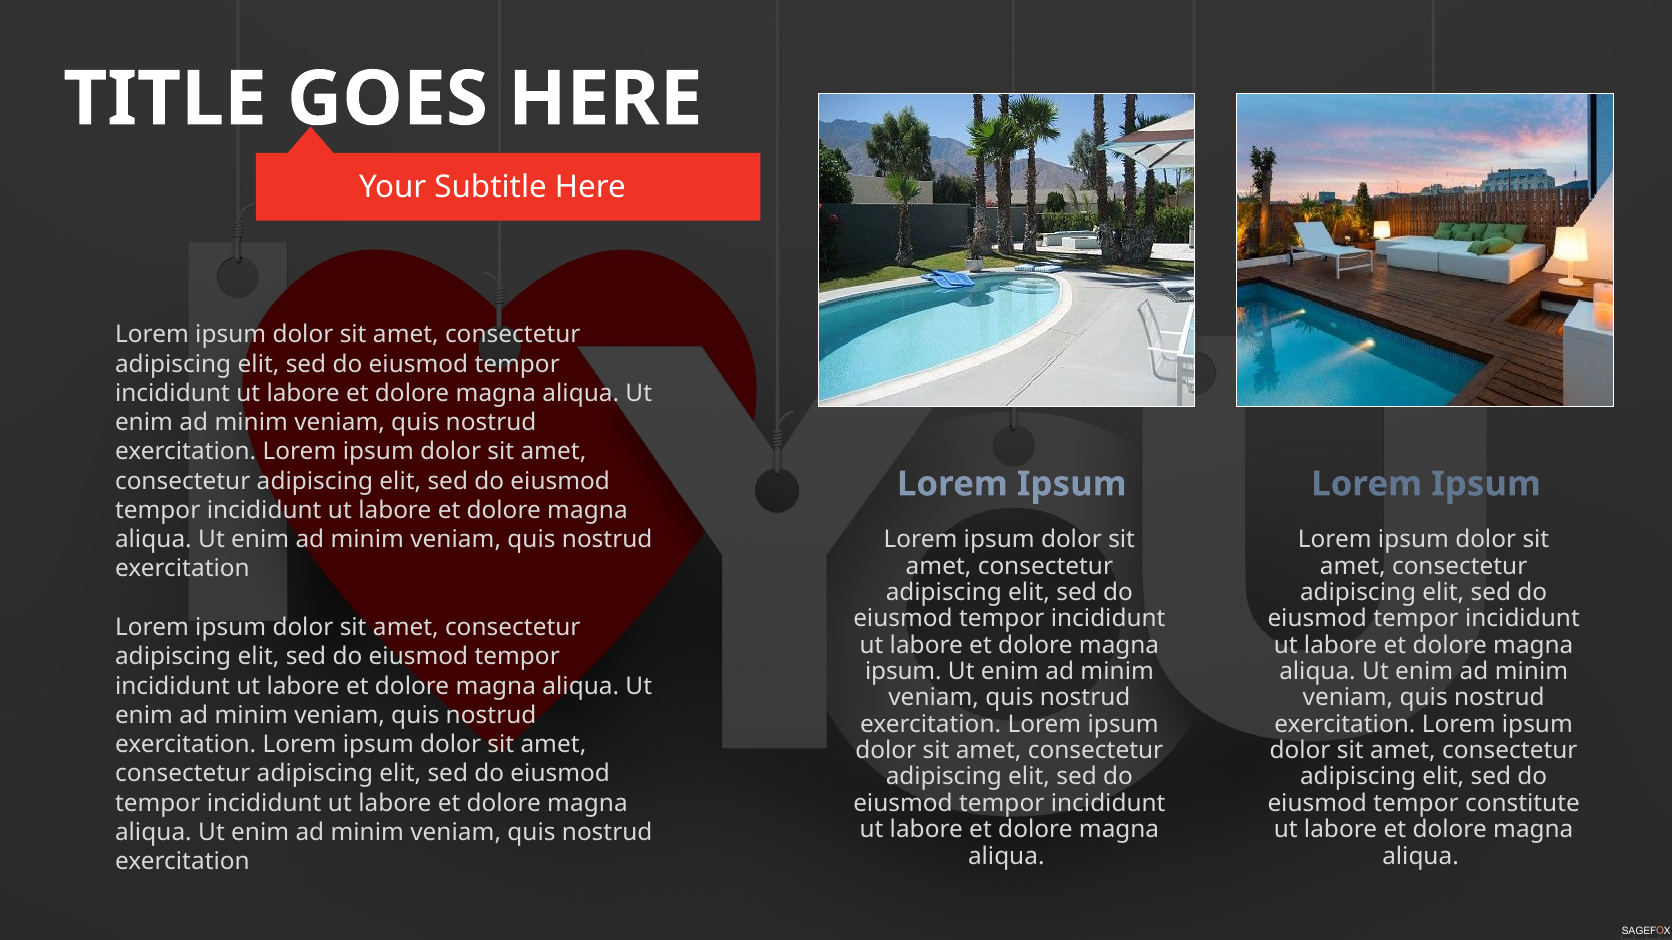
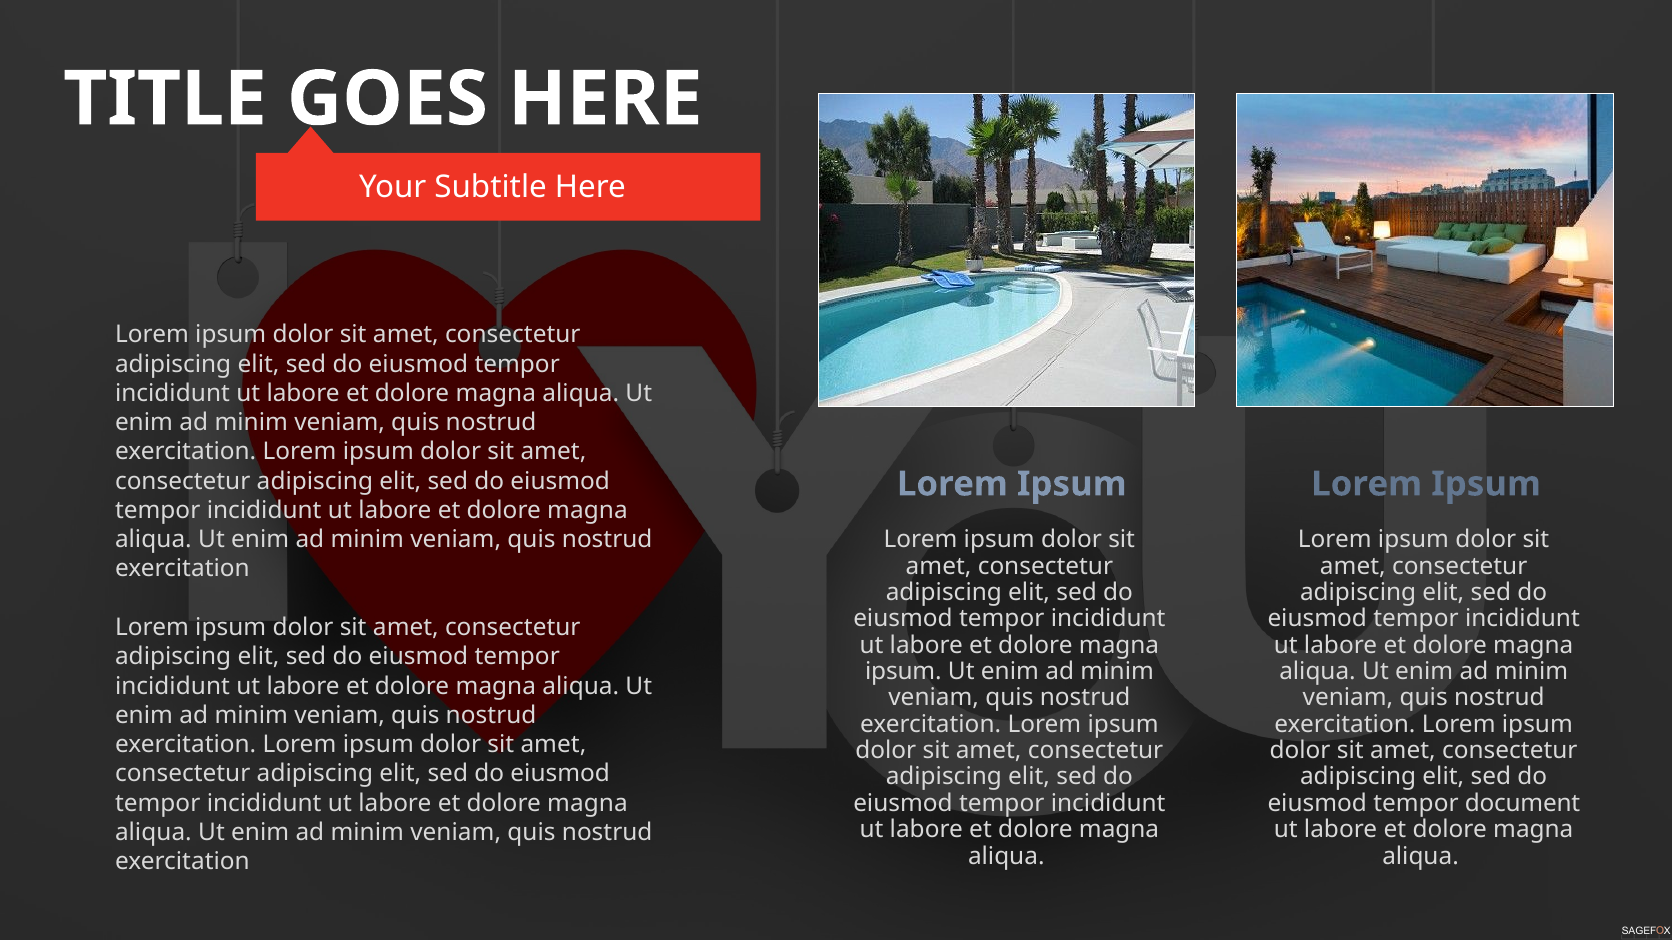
constitute: constitute -> document
